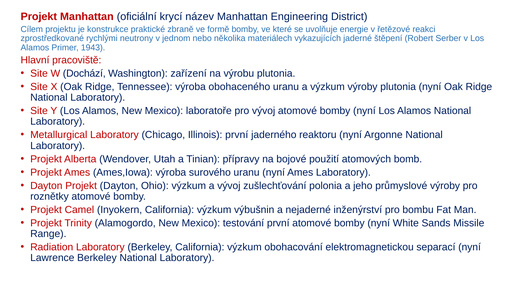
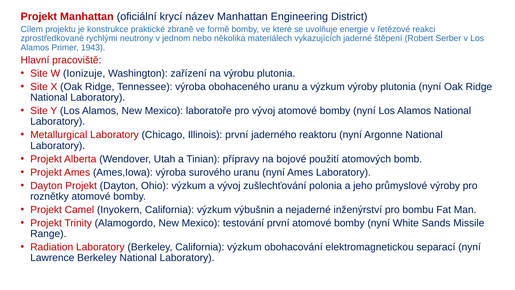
Dochází: Dochází -> Ionizuje
